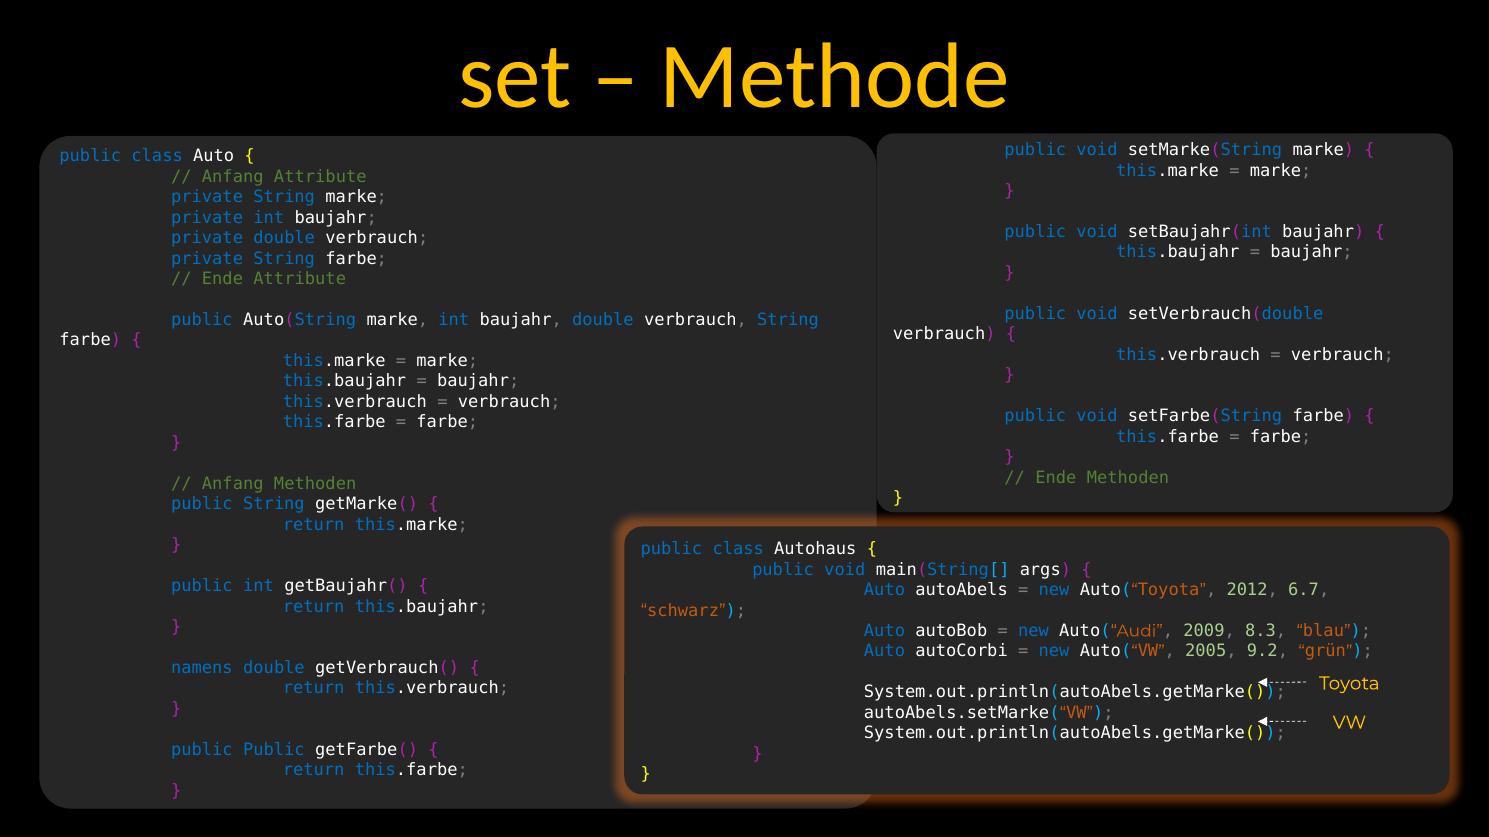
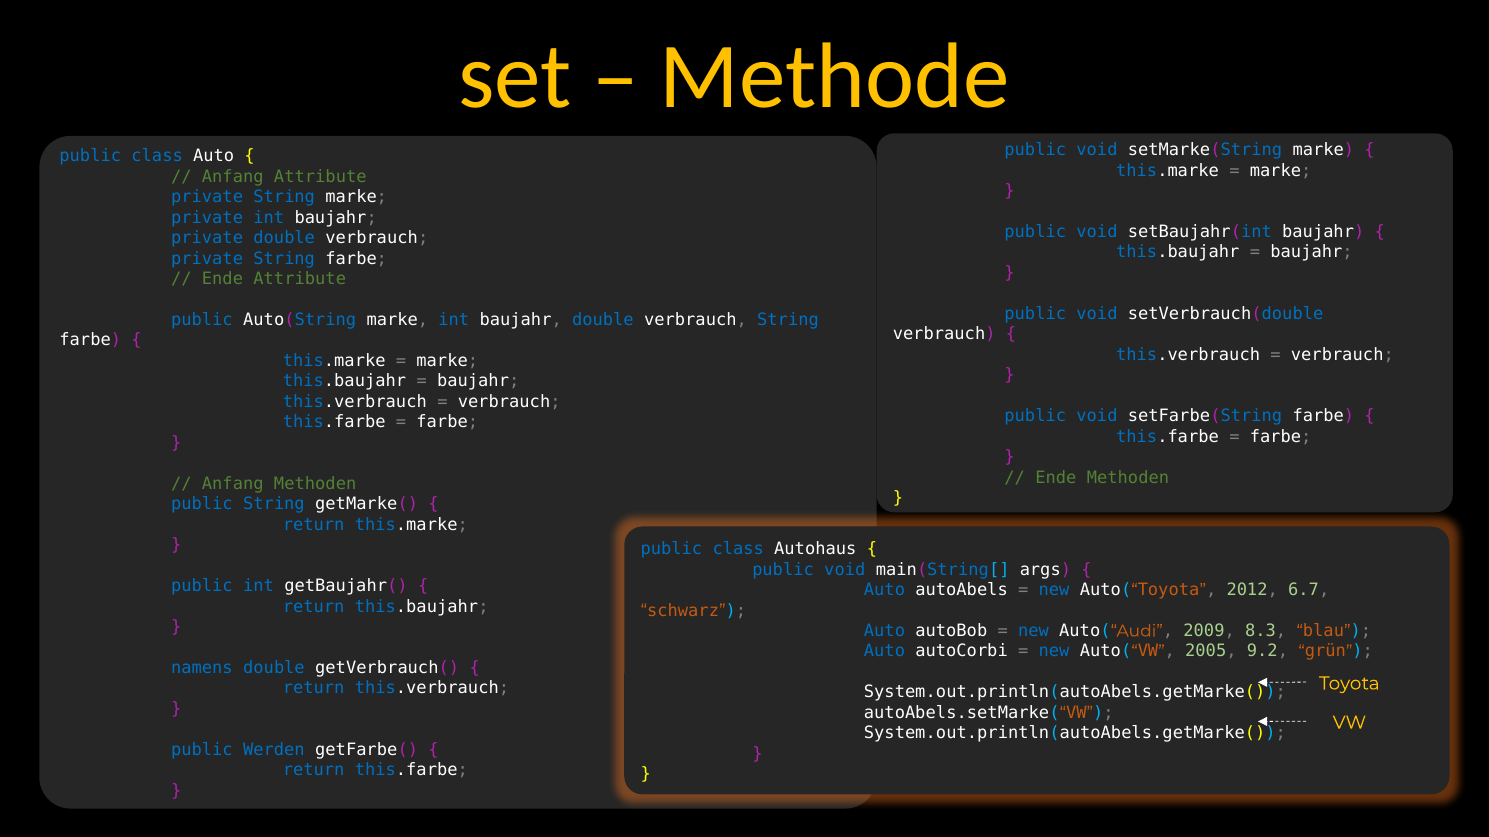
public Public: Public -> Werden
